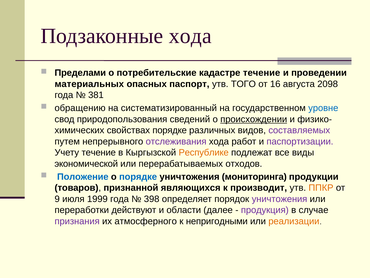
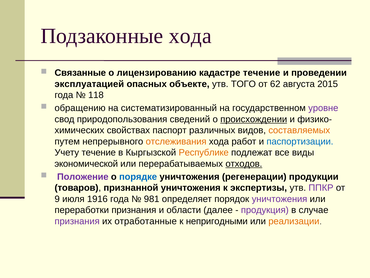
Пределами: Пределами -> Связанные
потребительские: потребительские -> лицензированию
материальных: материальных -> эксплуатацией
паспорт: паспорт -> объекте
16: 16 -> 62
2098: 2098 -> 2015
381: 381 -> 118
уровне colour: blue -> purple
свойствах порядке: порядке -> паспорт
составляемых colour: purple -> orange
отслеживания colour: purple -> orange
паспортизации colour: purple -> blue
отходов underline: none -> present
Положение colour: blue -> purple
мониторинга: мониторинга -> регенерации
признанной являющихся: являющихся -> уничтожения
производит: производит -> экспертизы
ППКР colour: orange -> purple
1999: 1999 -> 1916
398: 398 -> 981
переработки действуют: действуют -> признания
атмосферного: атмосферного -> отработанные
